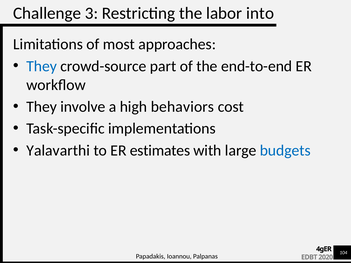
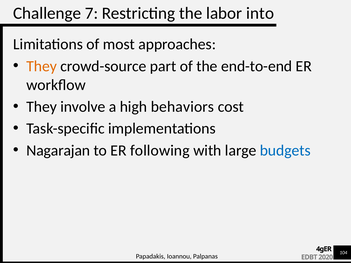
3: 3 -> 7
They at (42, 66) colour: blue -> orange
Yalavarthi: Yalavarthi -> Nagarajan
estimates: estimates -> following
